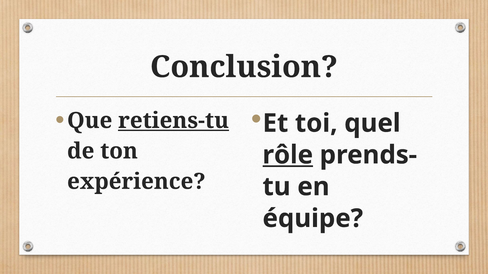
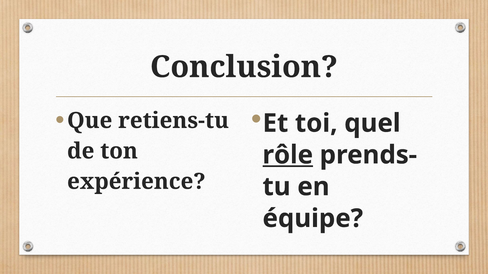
retiens-tu underline: present -> none
